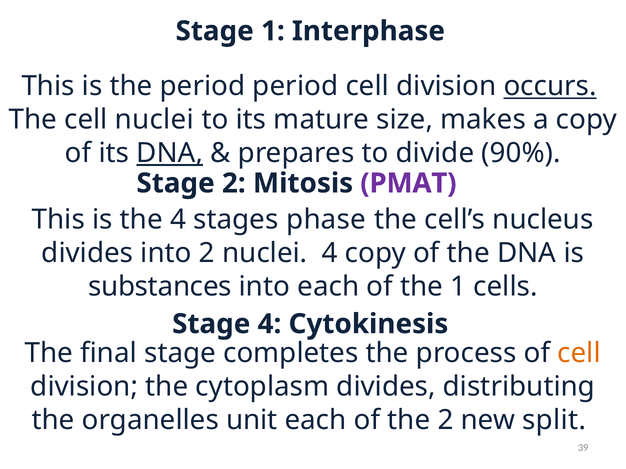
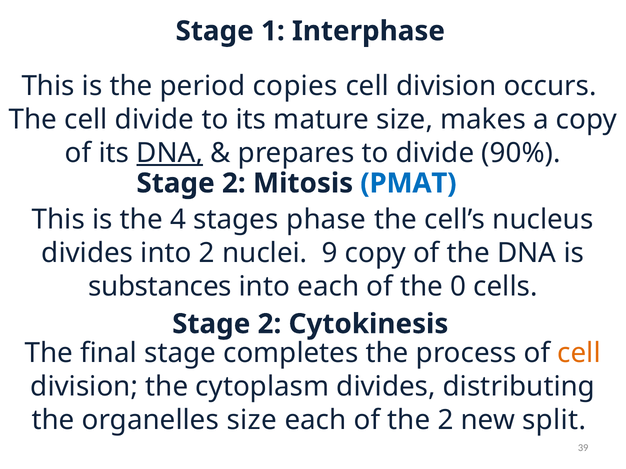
period period: period -> copies
occurs underline: present -> none
cell nuclei: nuclei -> divide
PMAT colour: purple -> blue
nuclei 4: 4 -> 9
the 1: 1 -> 0
4 at (269, 324): 4 -> 2
organelles unit: unit -> size
